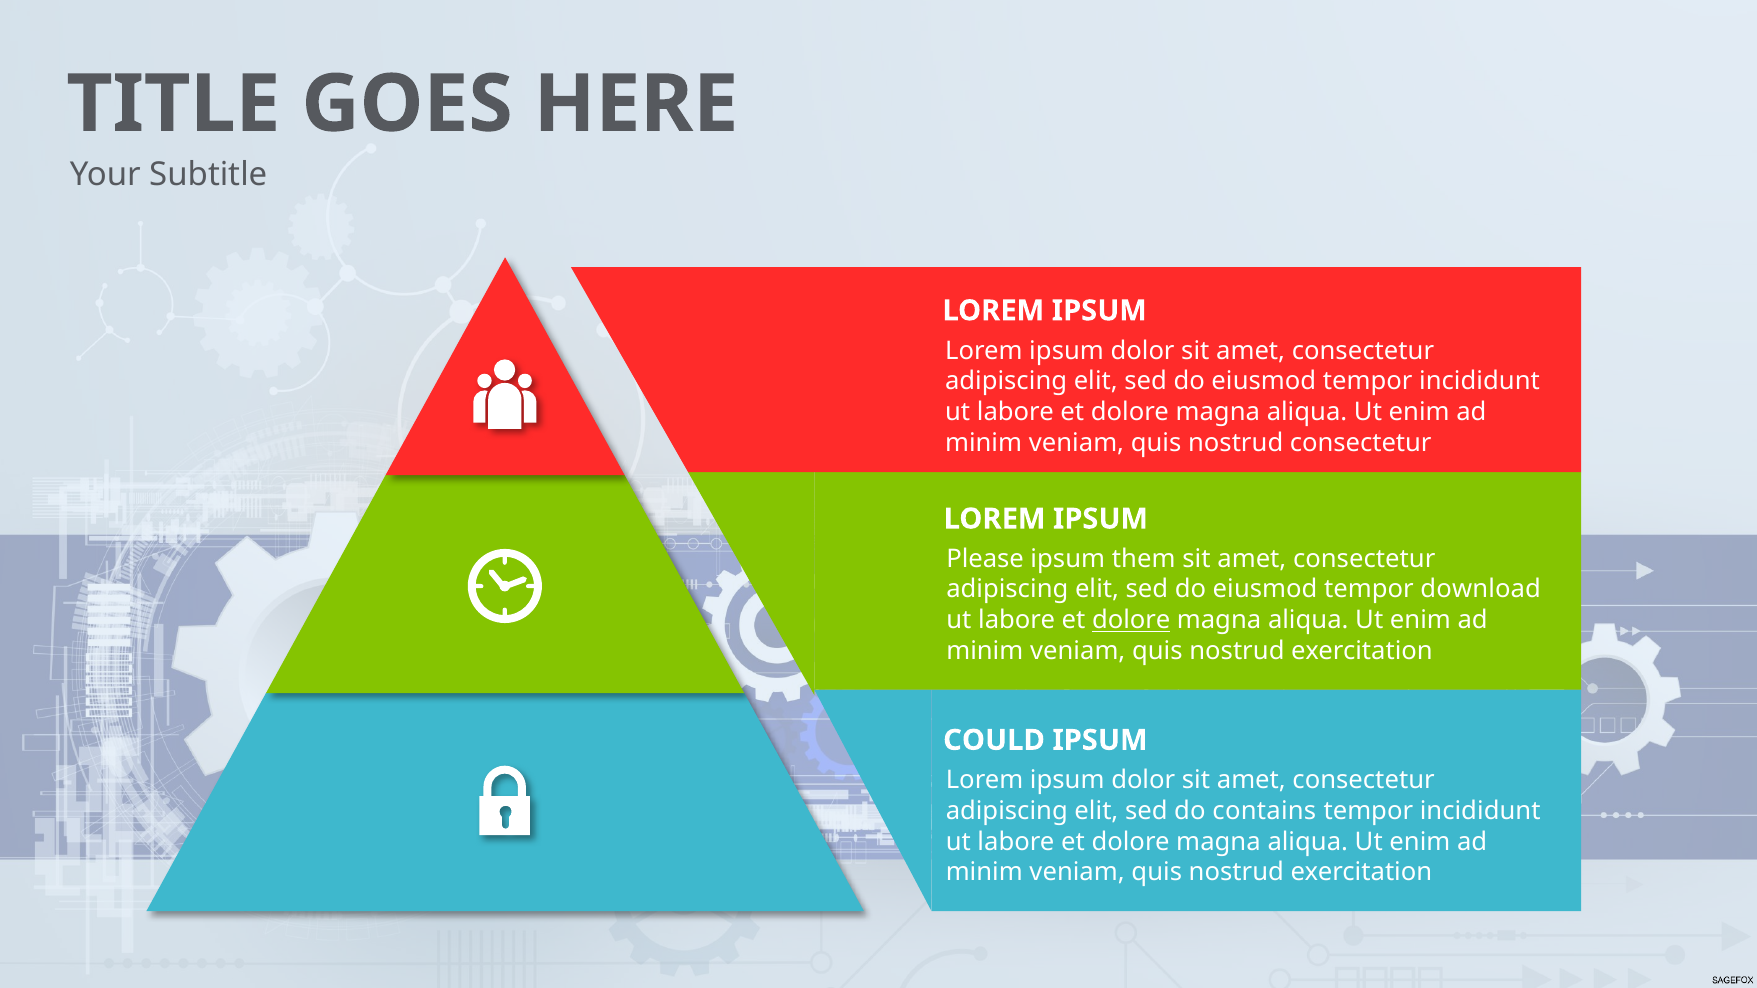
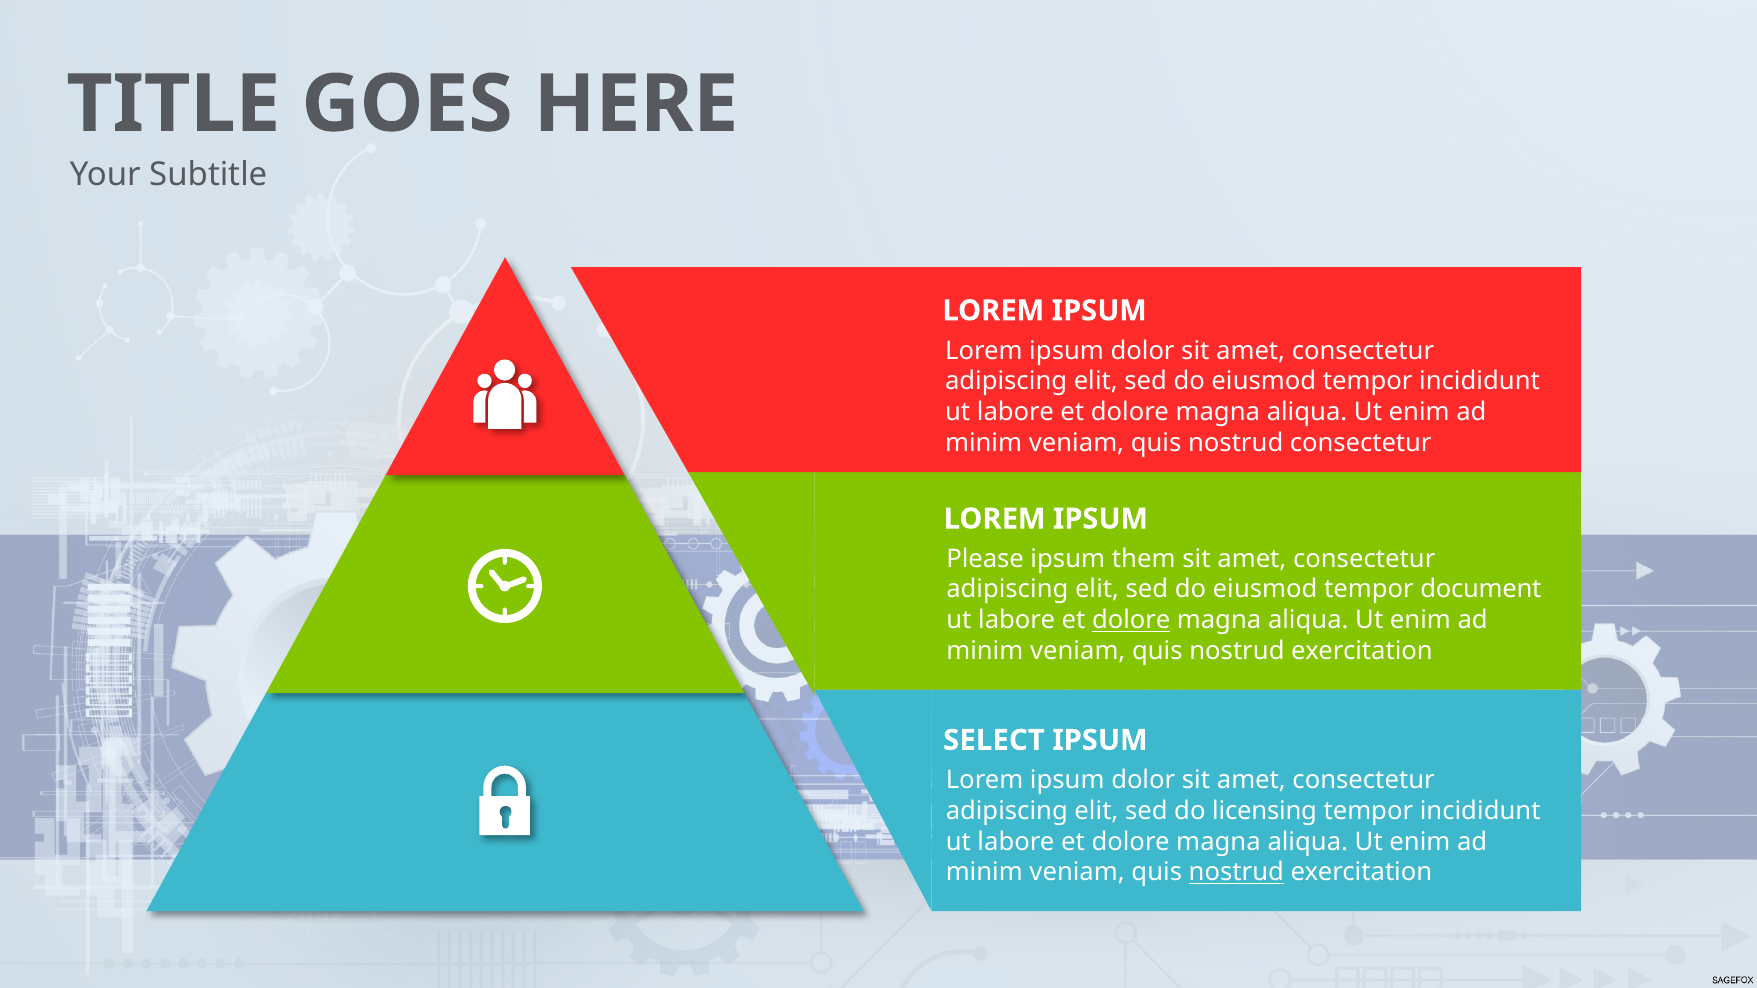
download: download -> document
COULD: COULD -> SELECT
contains: contains -> licensing
nostrud at (1236, 873) underline: none -> present
